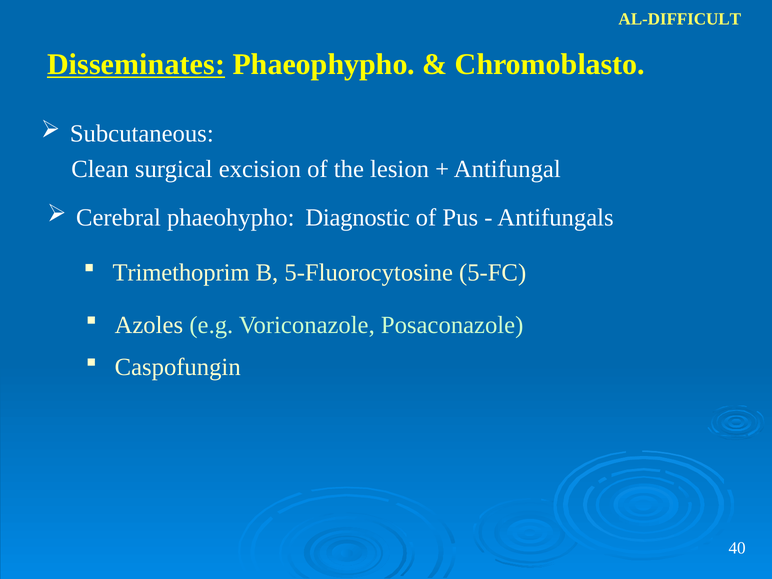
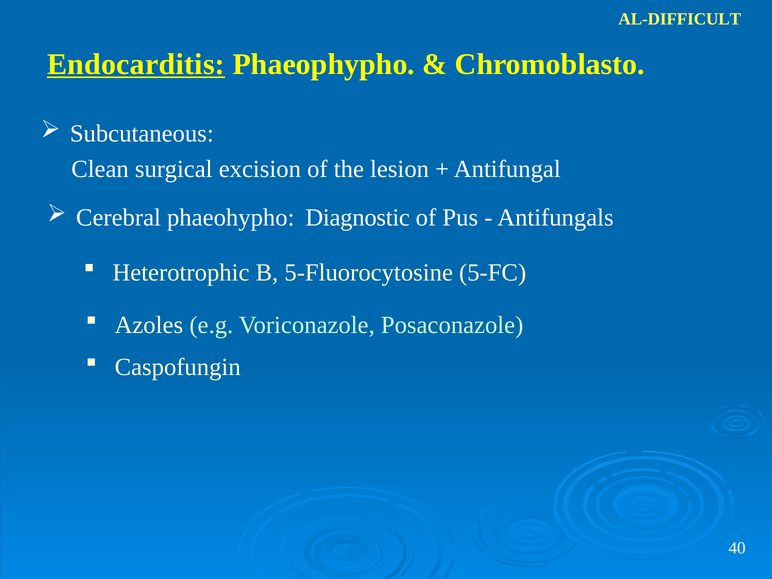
Disseminates: Disseminates -> Endocarditis
Trimethoprim: Trimethoprim -> Heterotrophic
